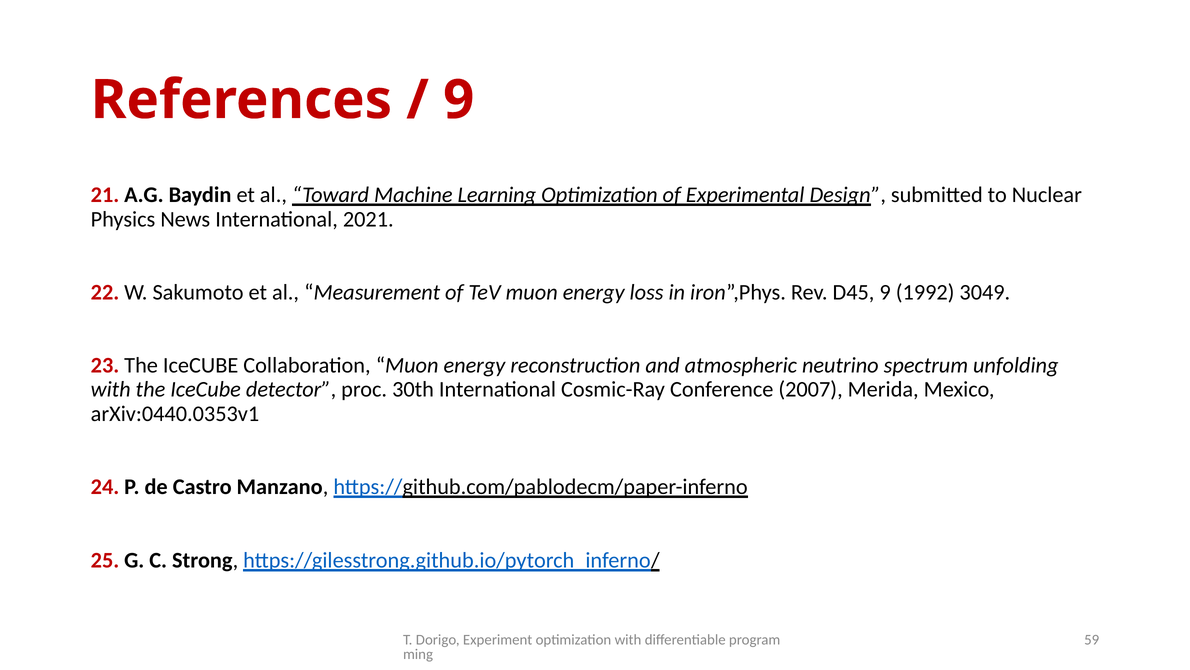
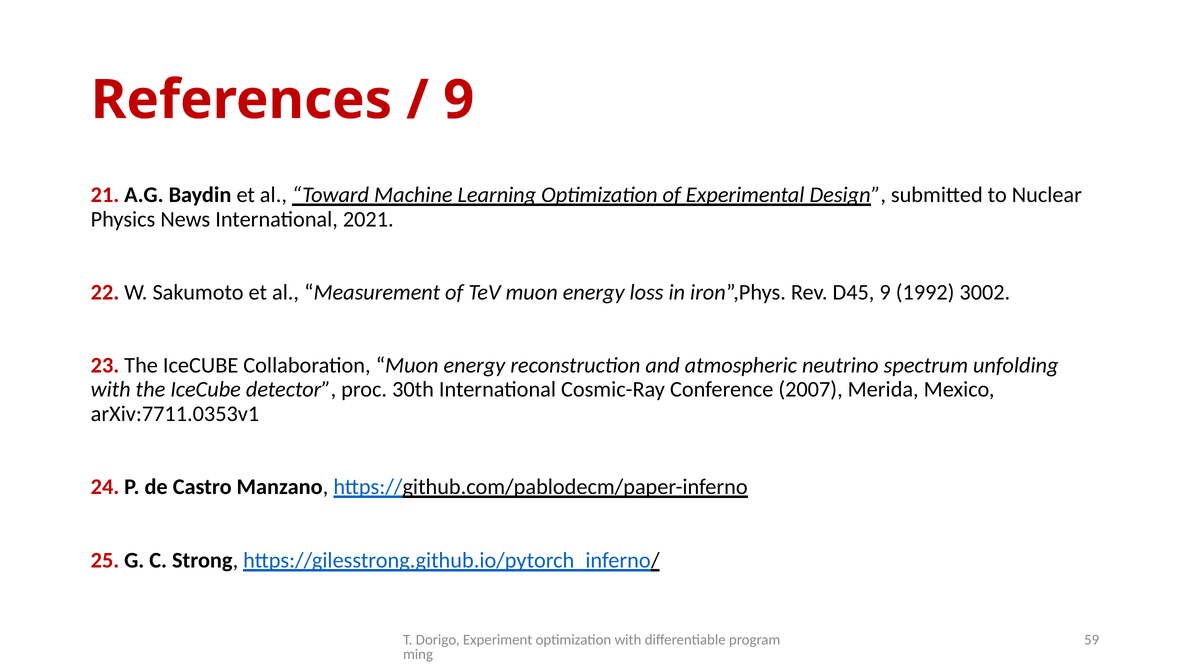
3049: 3049 -> 3002
arXiv:0440.0353v1: arXiv:0440.0353v1 -> arXiv:7711.0353v1
